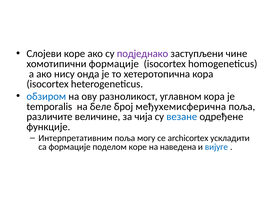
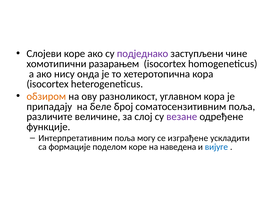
хомотипични формације: формације -> разарањем
обзиром colour: blue -> orange
temporalis: temporalis -> припадају
међухемисферична: међухемисферична -> соматосензитивним
чија: чија -> слој
везане colour: blue -> purple
archicortex: archicortex -> изграђене
